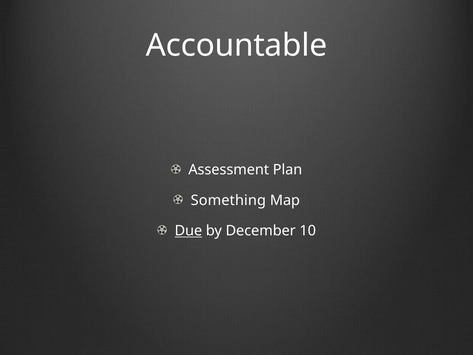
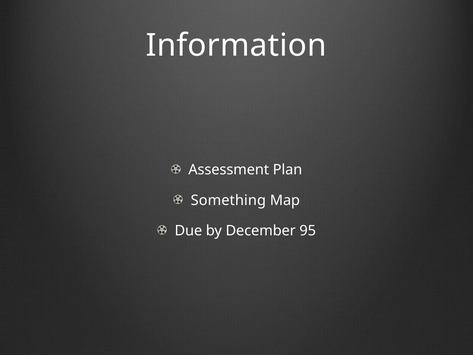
Accountable: Accountable -> Information
Due underline: present -> none
10: 10 -> 95
